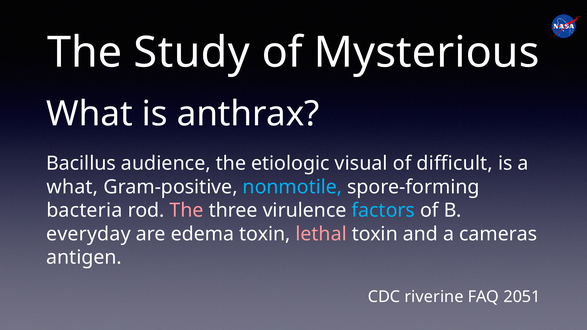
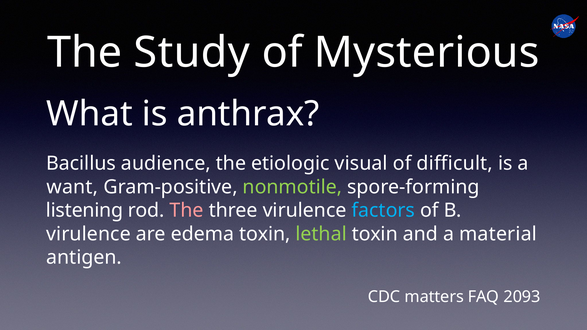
what at (72, 187): what -> want
nonmotile colour: light blue -> light green
bacteria: bacteria -> listening
everyday at (88, 234): everyday -> virulence
lethal colour: pink -> light green
cameras: cameras -> material
riverine: riverine -> matters
2051: 2051 -> 2093
